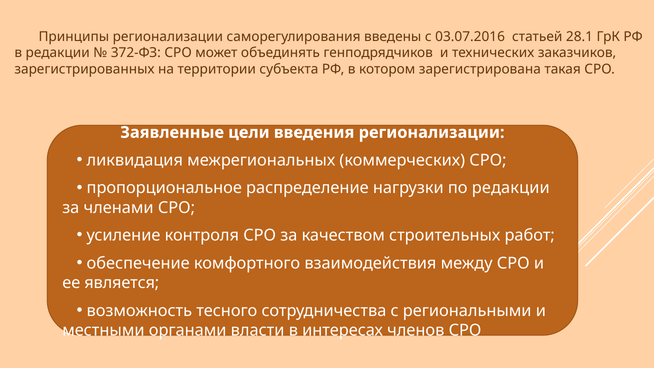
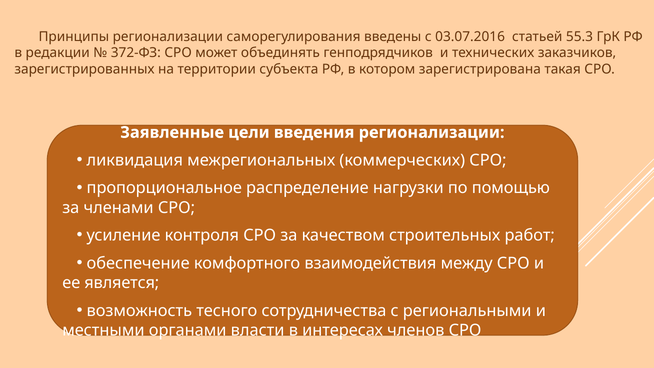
28.1: 28.1 -> 55.3
по редакции: редакции -> помощью
